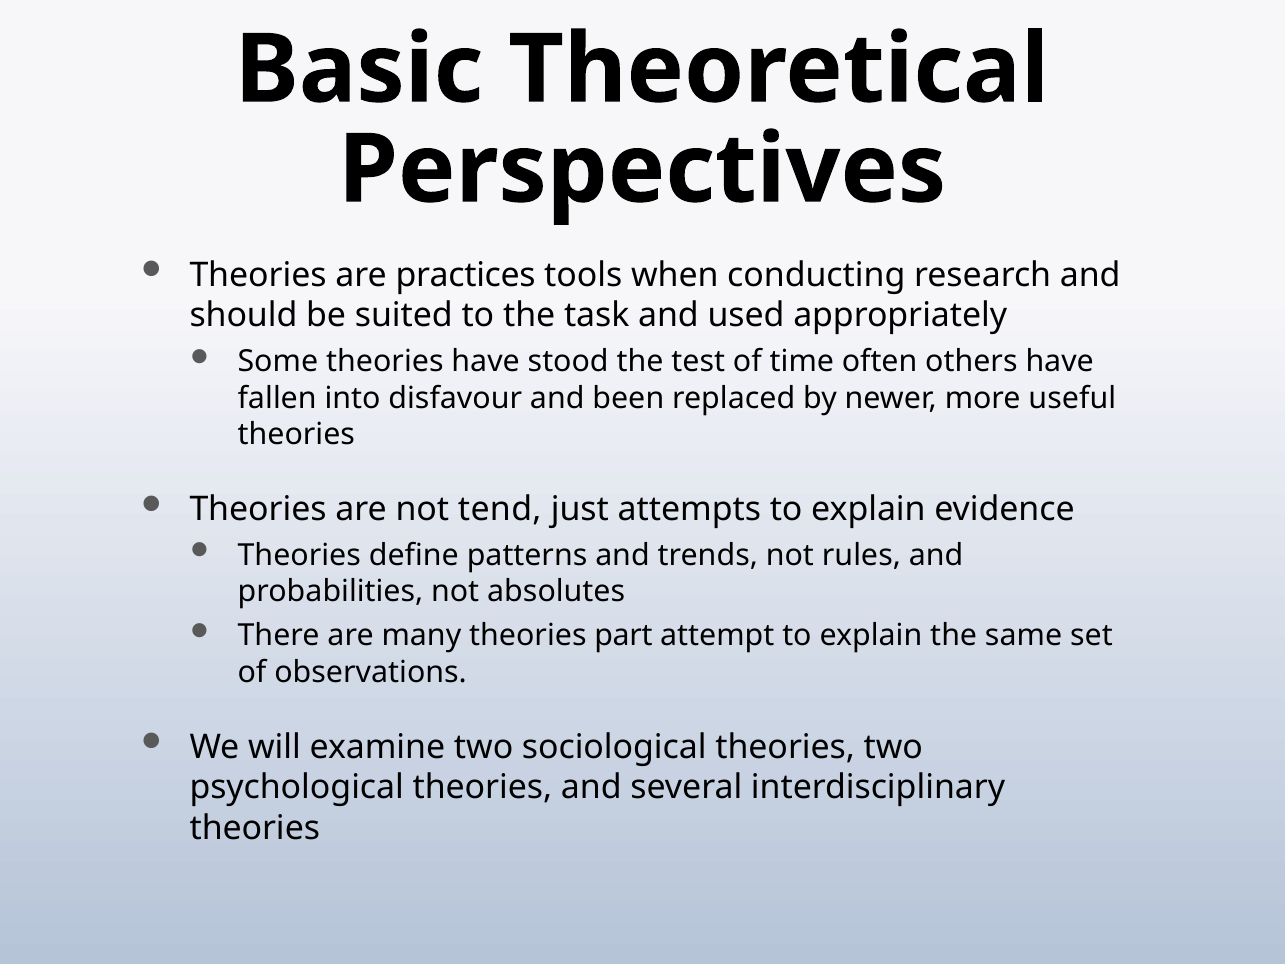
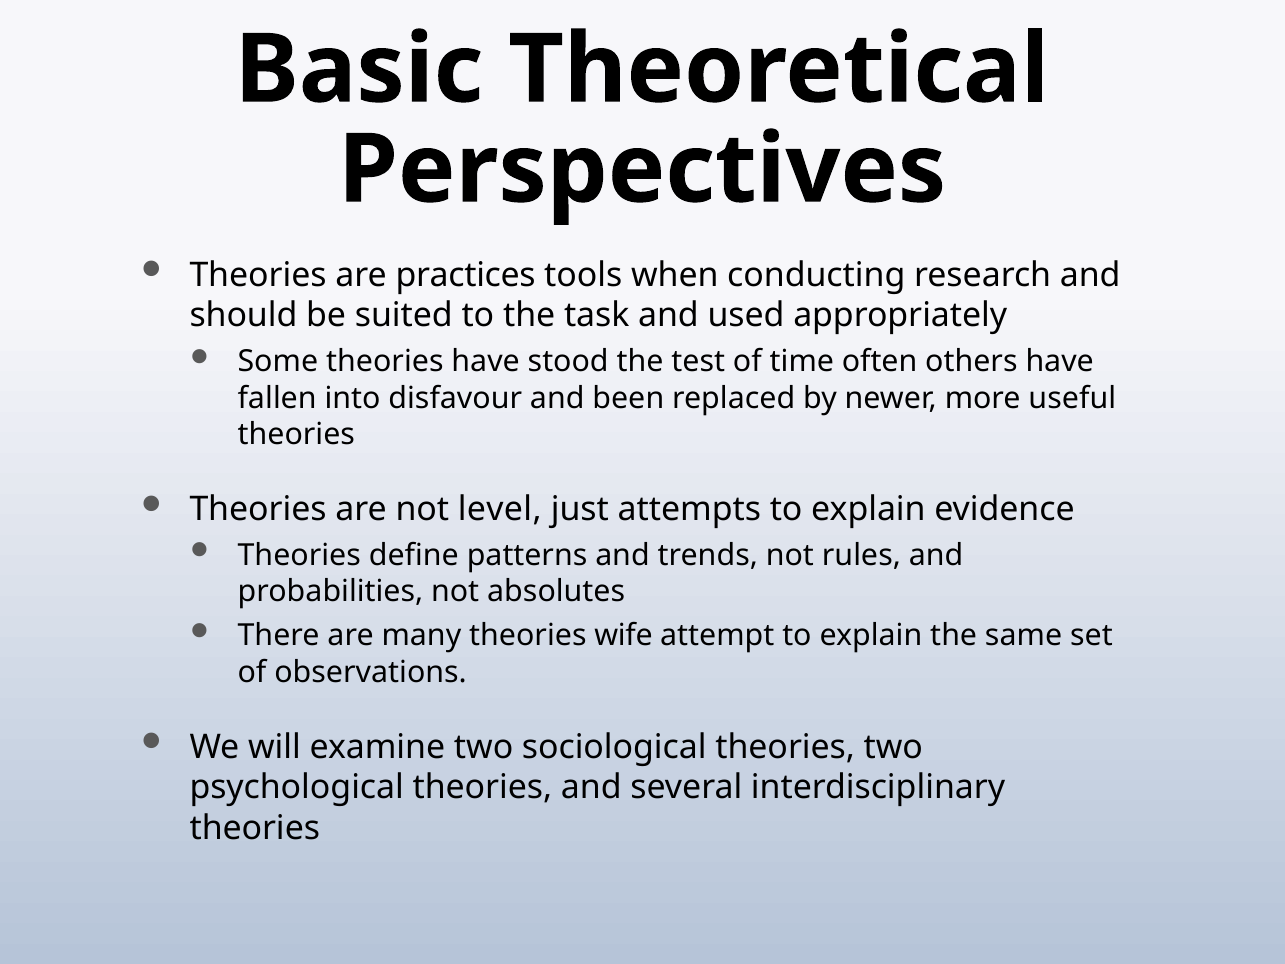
tend: tend -> level
part: part -> wife
